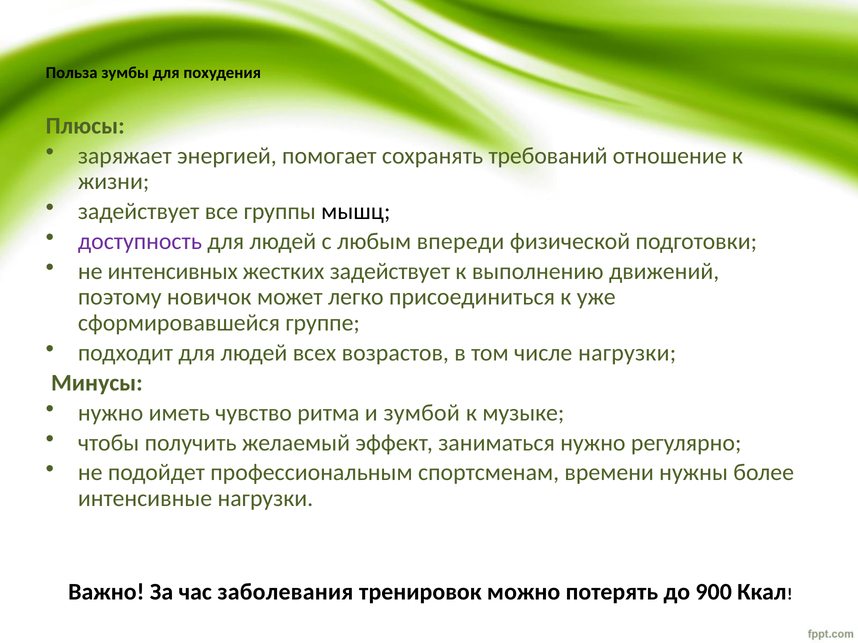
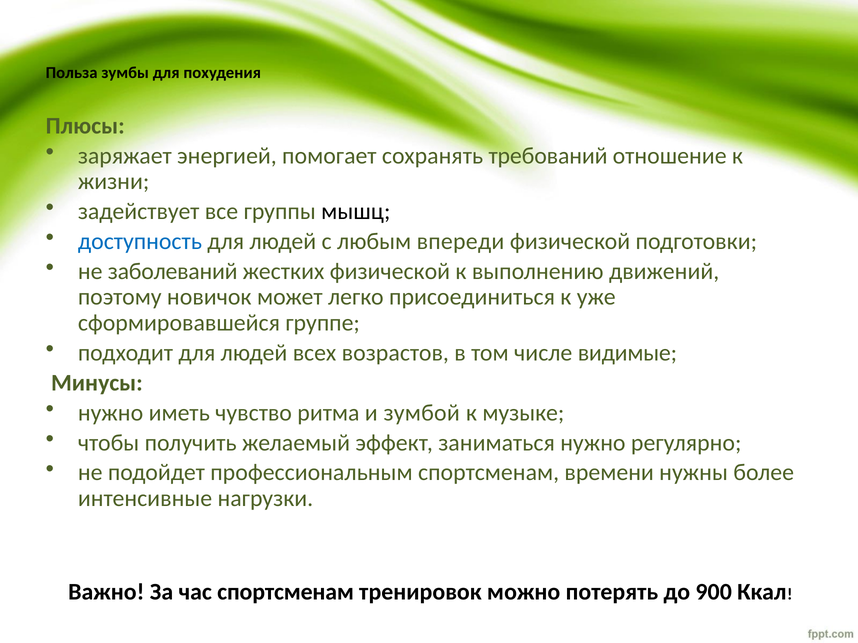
доступность colour: purple -> blue
интенсивных: интенсивных -> заболеваний
жестких задействует: задействует -> физической
числе нагрузки: нагрузки -> видимые
час заболевания: заболевания -> спортсменам
